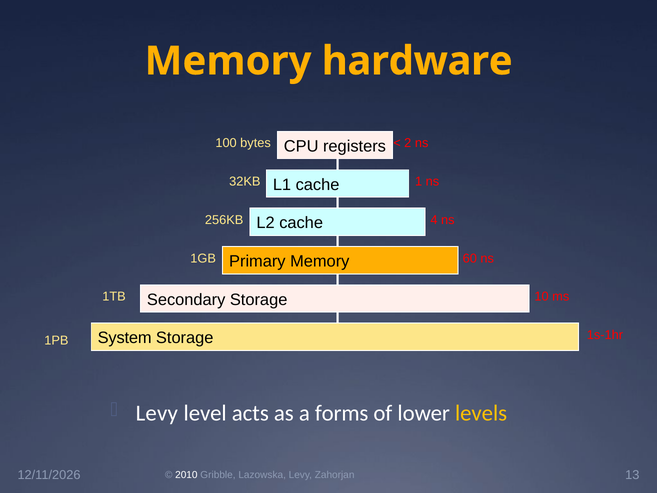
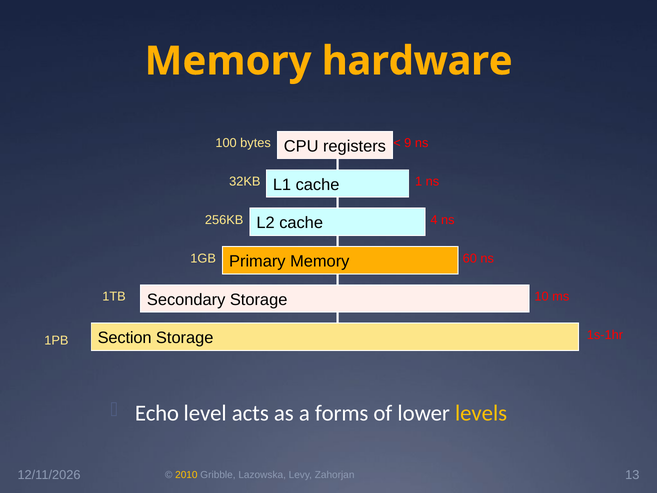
2: 2 -> 9
System: System -> Section
Levy at (157, 413): Levy -> Echo
2010 colour: white -> yellow
